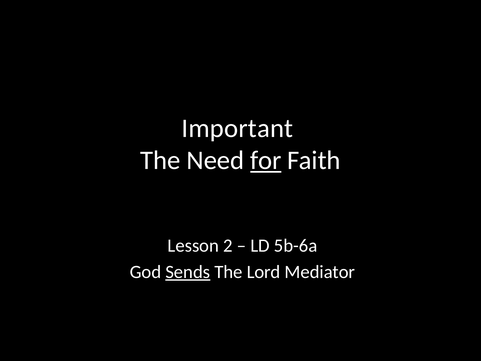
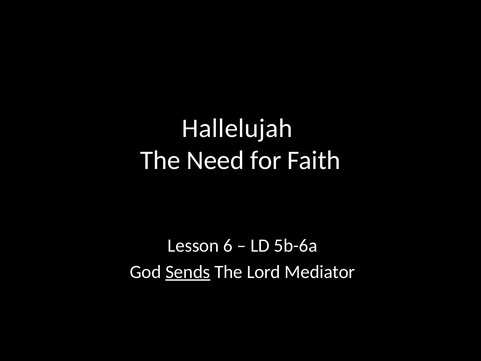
Important: Important -> Hallelujah
for underline: present -> none
2: 2 -> 6
